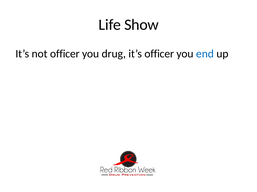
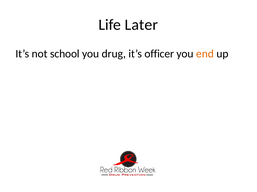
Show: Show -> Later
not officer: officer -> school
end colour: blue -> orange
